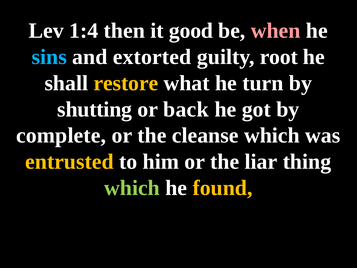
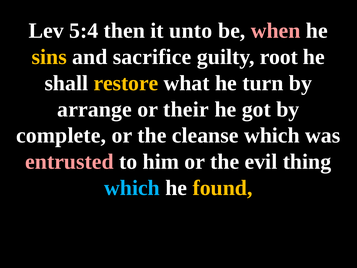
1:4: 1:4 -> 5:4
good: good -> unto
sins colour: light blue -> yellow
extorted: extorted -> sacrifice
shutting: shutting -> arrange
back: back -> their
entrusted colour: yellow -> pink
liar: liar -> evil
which at (132, 188) colour: light green -> light blue
